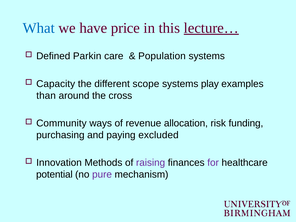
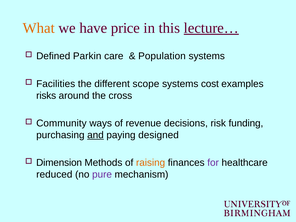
What colour: blue -> orange
Capacity: Capacity -> Facilities
play: play -> cost
than: than -> risks
allocation: allocation -> decisions
and underline: none -> present
excluded: excluded -> designed
Innovation: Innovation -> Dimension
raising colour: purple -> orange
potential: potential -> reduced
